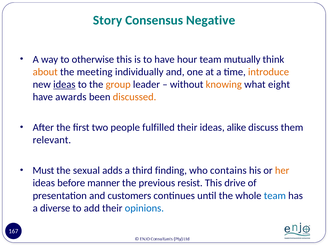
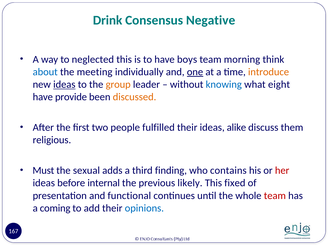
Story: Story -> Drink
otherwise: otherwise -> neglected
hour: hour -> boys
mutually: mutually -> morning
about colour: orange -> blue
one underline: none -> present
knowing colour: orange -> blue
awards: awards -> provide
relevant: relevant -> religious
her colour: orange -> red
manner: manner -> internal
resist: resist -> likely
drive: drive -> fixed
customers: customers -> functional
team at (275, 196) colour: blue -> red
diverse: diverse -> coming
